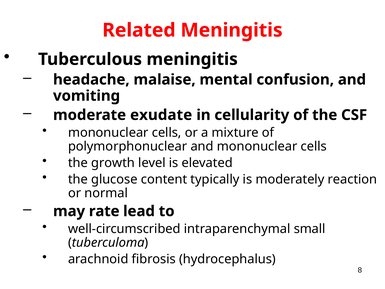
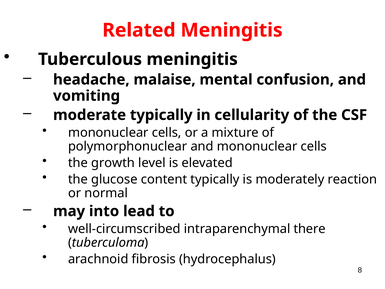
moderate exudate: exudate -> typically
rate: rate -> into
small: small -> there
